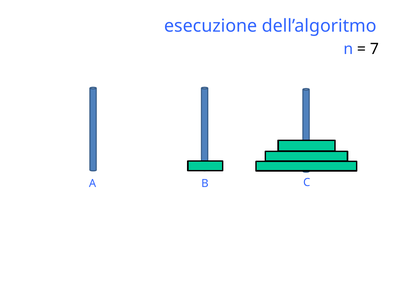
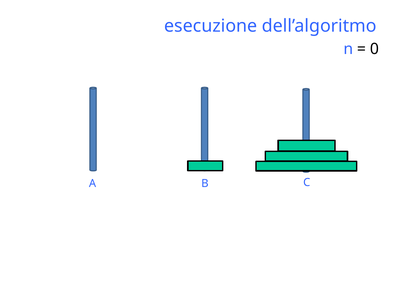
7: 7 -> 0
